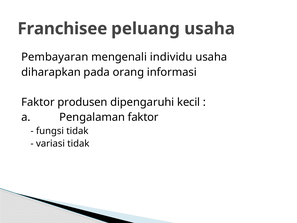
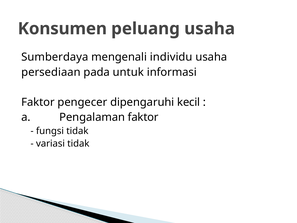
Franchisee: Franchisee -> Konsumen
Pembayaran: Pembayaran -> Sumberdaya
diharapkan: diharapkan -> persediaan
orang: orang -> untuk
produsen: produsen -> pengecer
